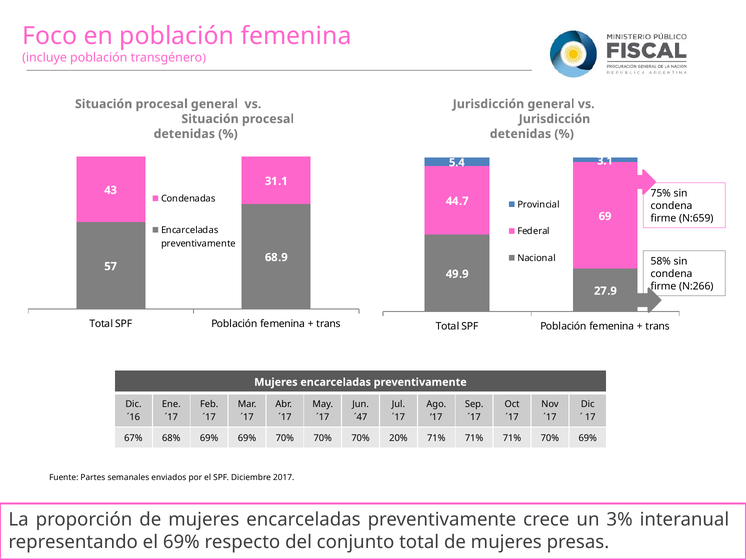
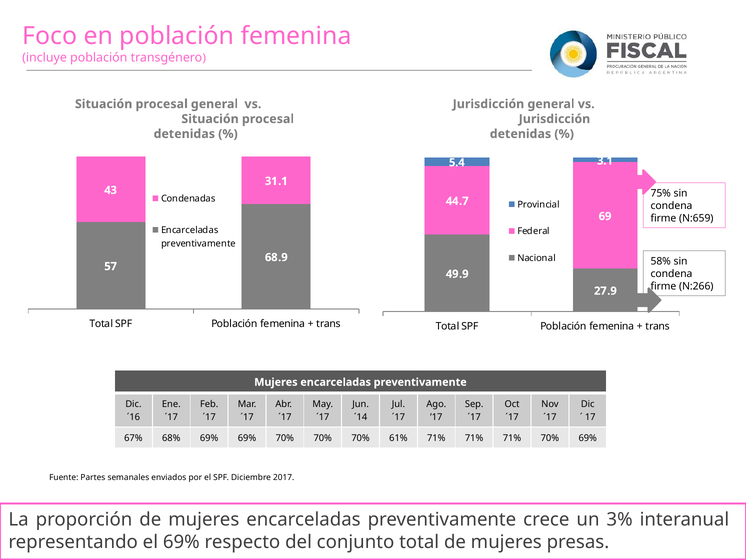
´47: ´47 -> ´14
20%: 20% -> 61%
